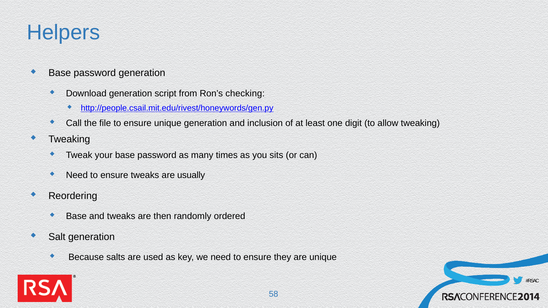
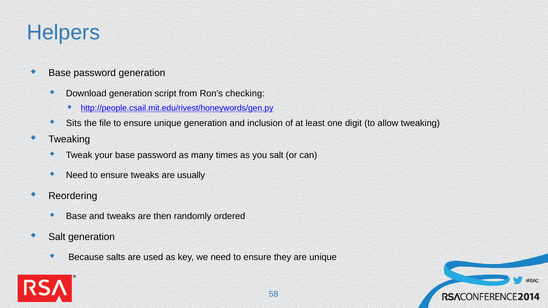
Call: Call -> Sits
you sits: sits -> salt
